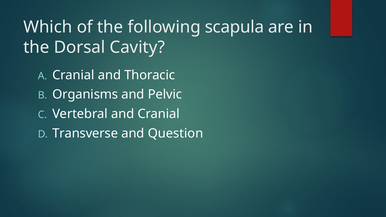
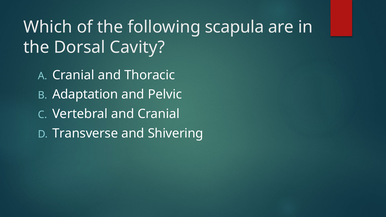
Organisms: Organisms -> Adaptation
Question: Question -> Shivering
